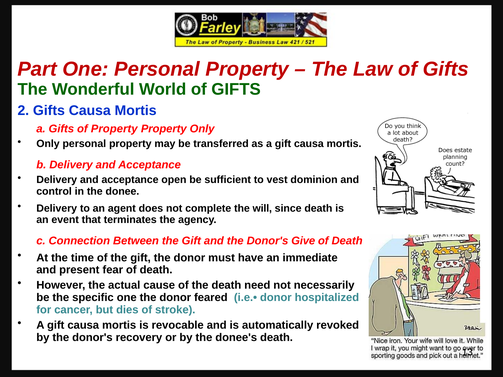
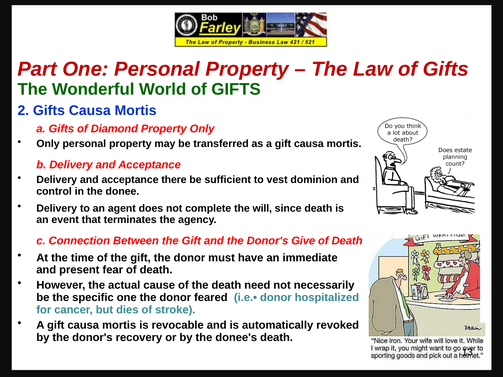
of Property: Property -> Diamond
open: open -> there
